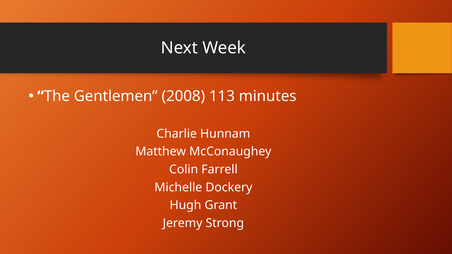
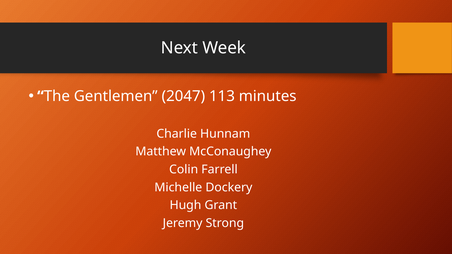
2008: 2008 -> 2047
